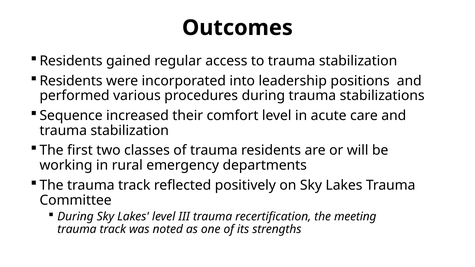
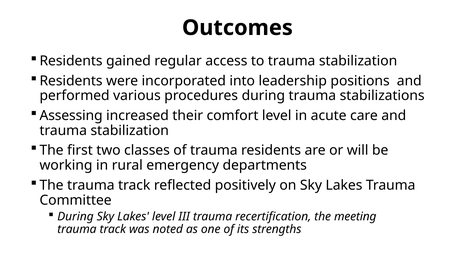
Sequence: Sequence -> Assessing
